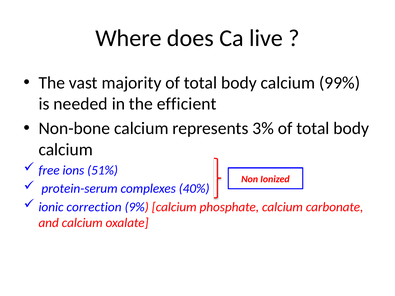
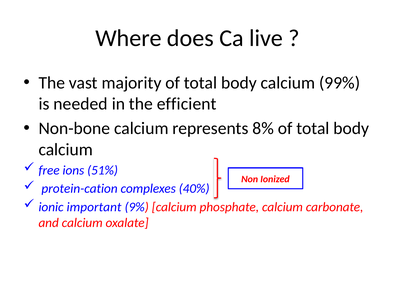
3%: 3% -> 8%
protein-serum: protein-serum -> protein-cation
correction: correction -> important
